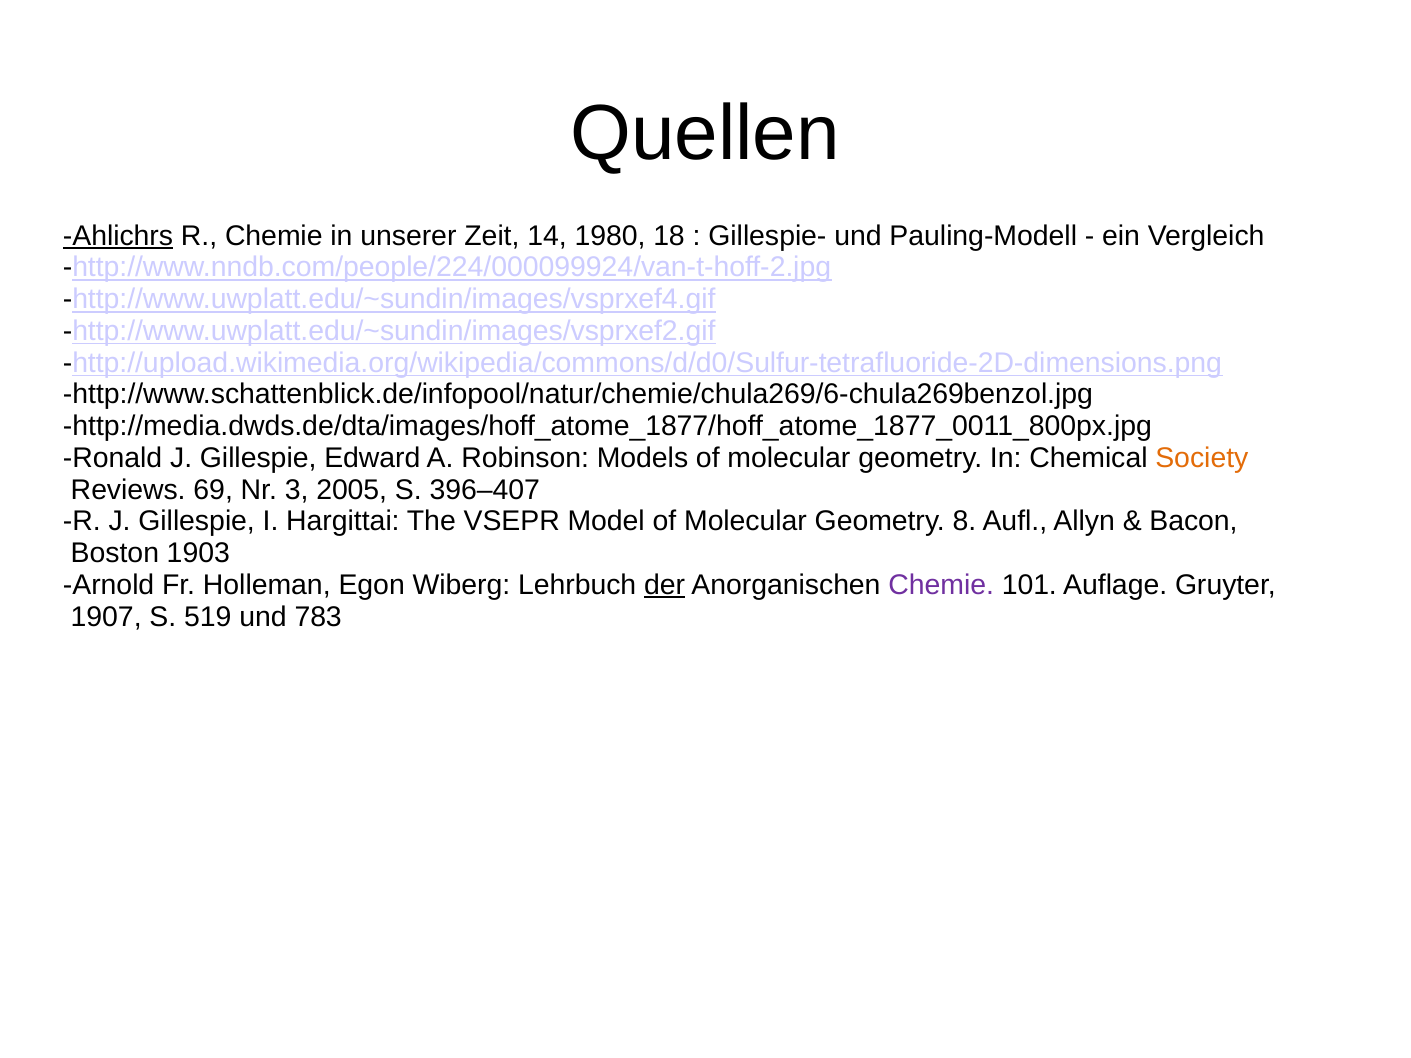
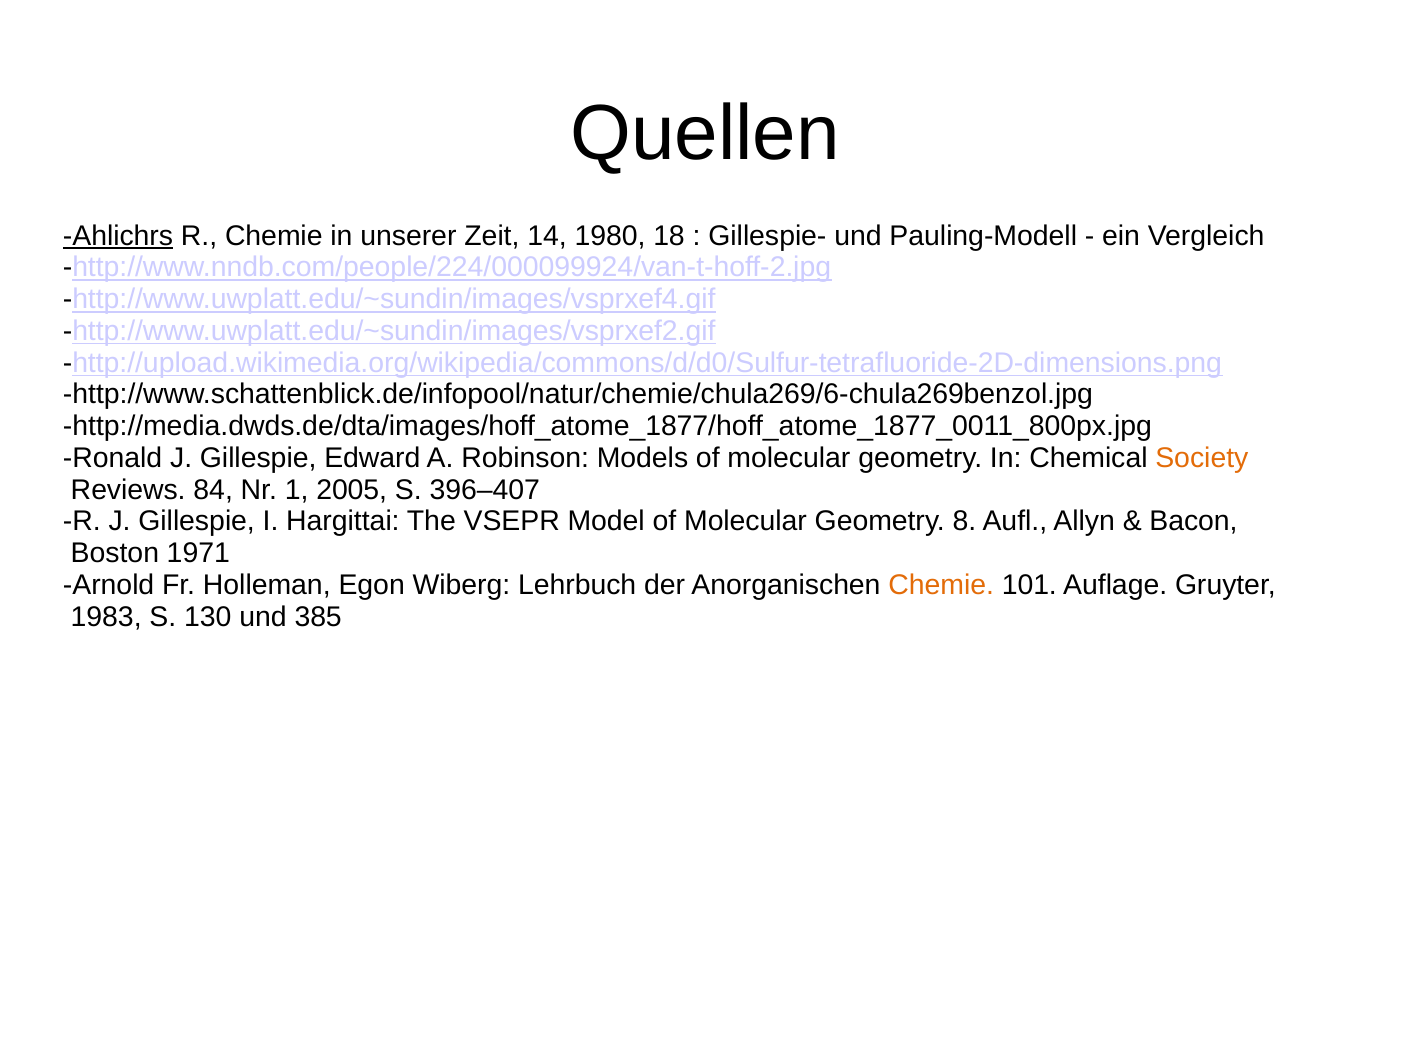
69: 69 -> 84
3: 3 -> 1
1903: 1903 -> 1971
der underline: present -> none
Chemie at (941, 585) colour: purple -> orange
1907: 1907 -> 1983
519: 519 -> 130
783: 783 -> 385
